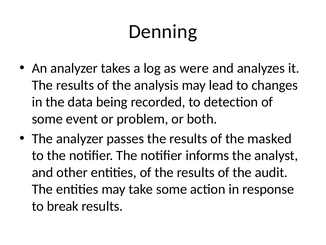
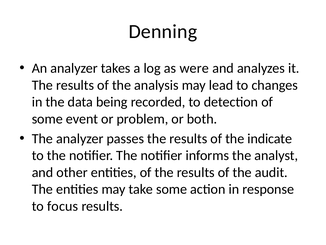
masked: masked -> indicate
break: break -> focus
